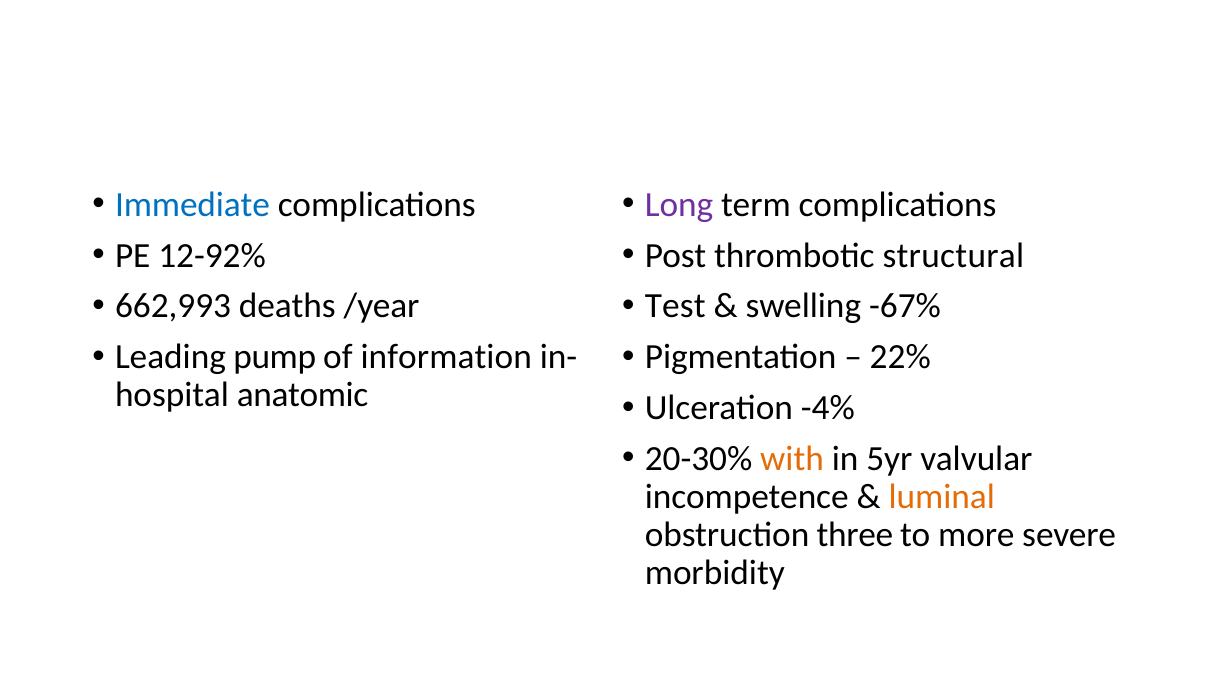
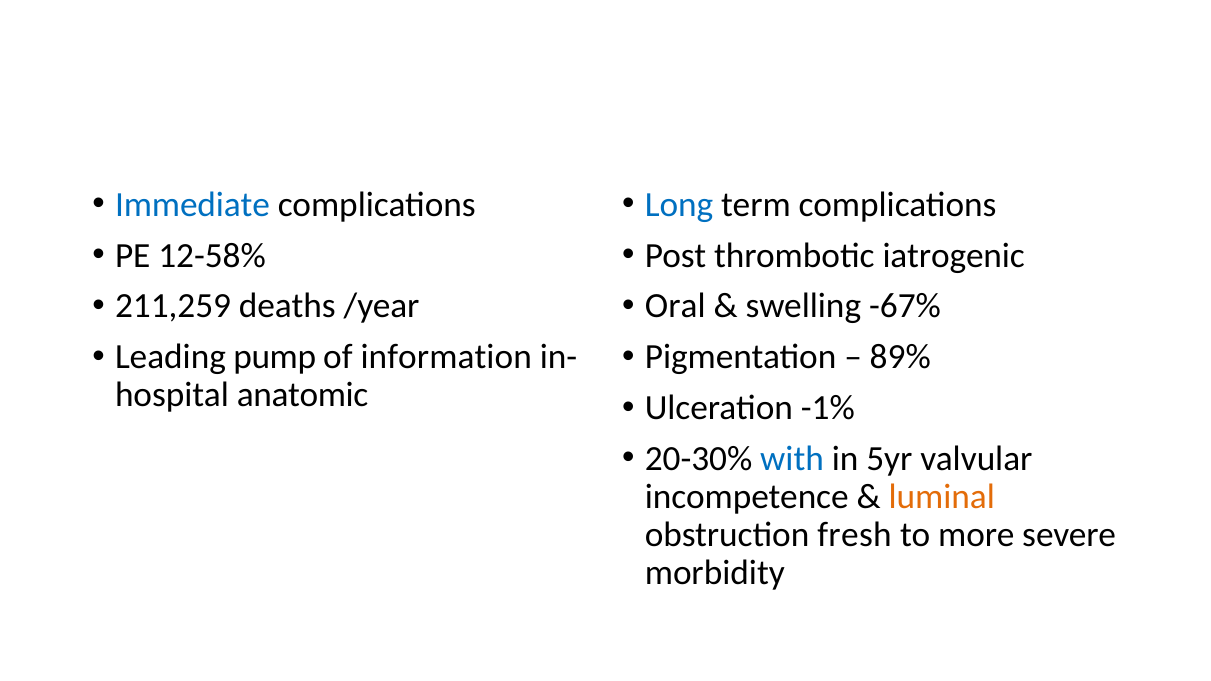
Long colour: purple -> blue
12-92%: 12-92% -> 12-58%
structural: structural -> iatrogenic
662,993: 662,993 -> 211,259
Test: Test -> Oral
22%: 22% -> 89%
-4%: -4% -> -1%
with colour: orange -> blue
three: three -> fresh
